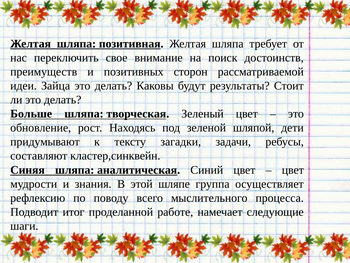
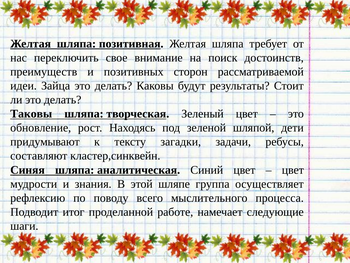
Больше: Больше -> Таковы
